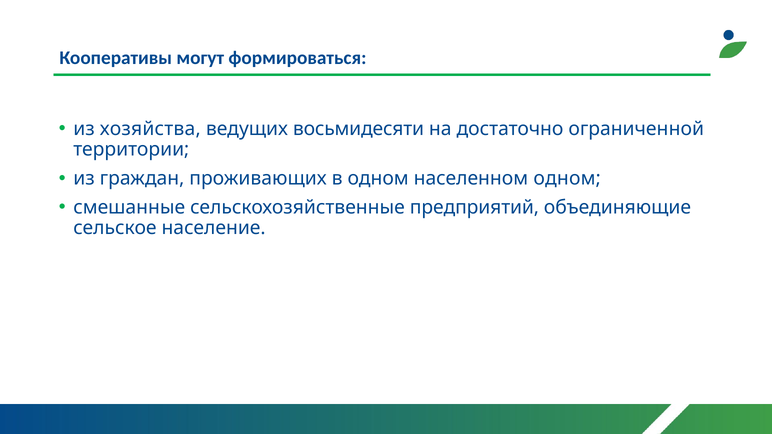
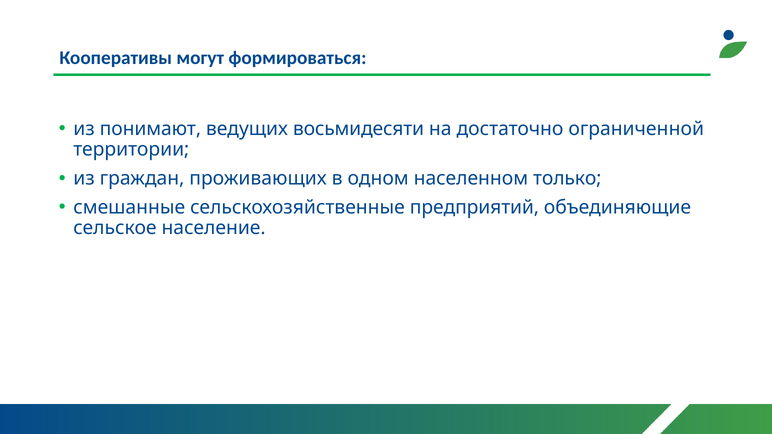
хозяйства: хозяйства -> понимают
населенном одном: одном -> только
